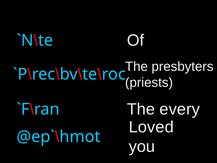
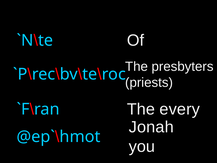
Loved: Loved -> Jonah
